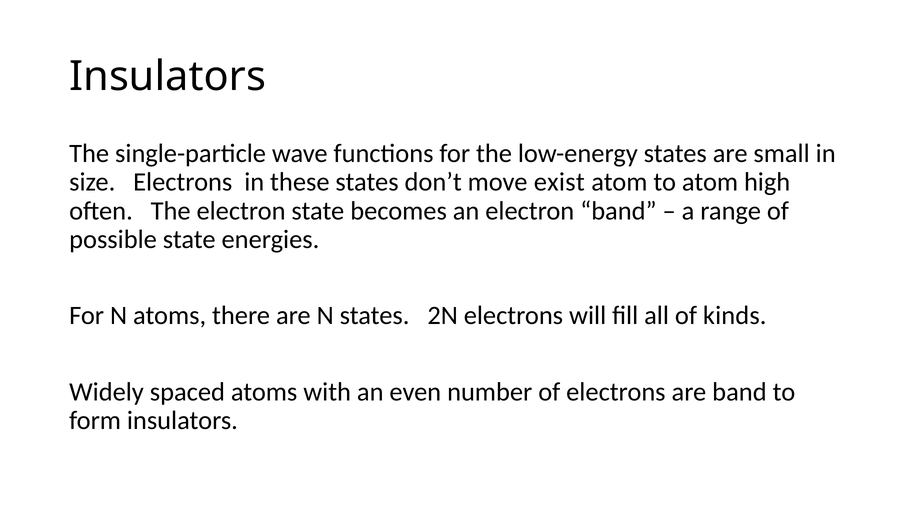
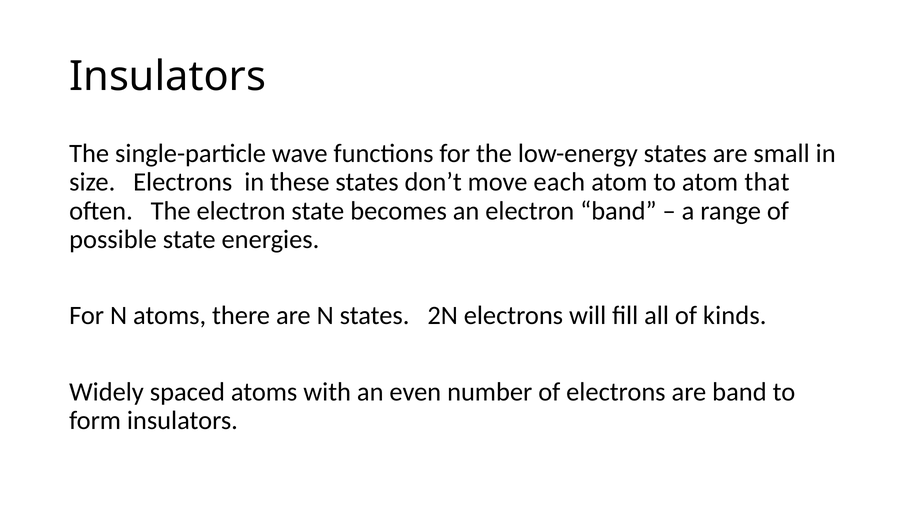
exist: exist -> each
high: high -> that
